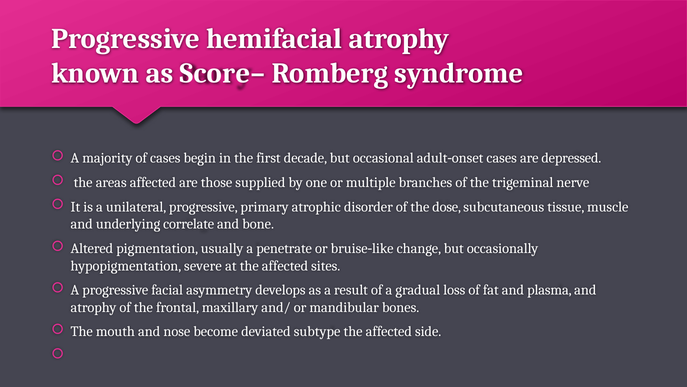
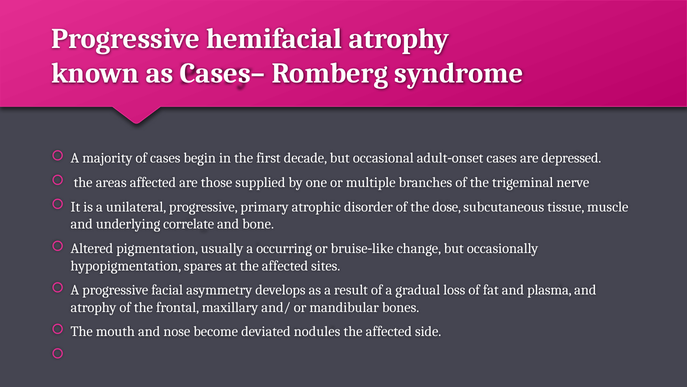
Score–: Score– -> Cases–
penetrate: penetrate -> occurring
severe: severe -> spares
subtype: subtype -> nodules
